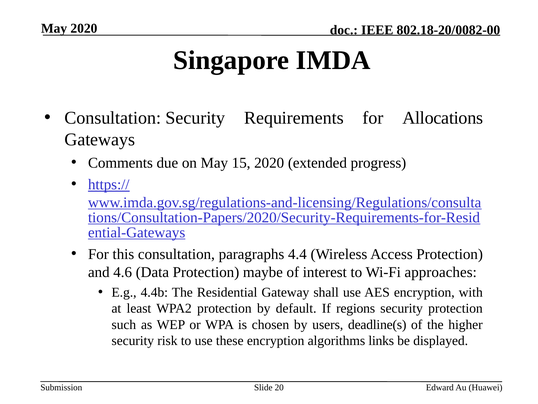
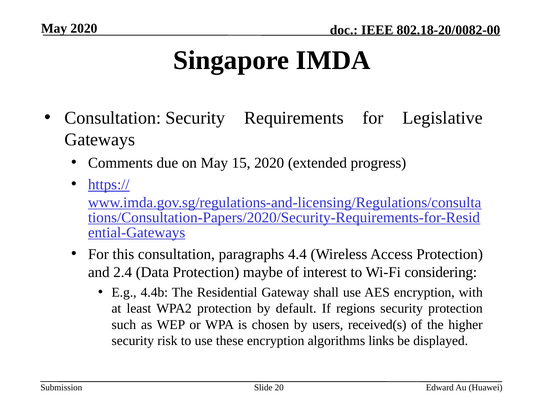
Allocations: Allocations -> Legislative
4.6: 4.6 -> 2.4
approaches: approaches -> considering
deadline(s: deadline(s -> received(s
